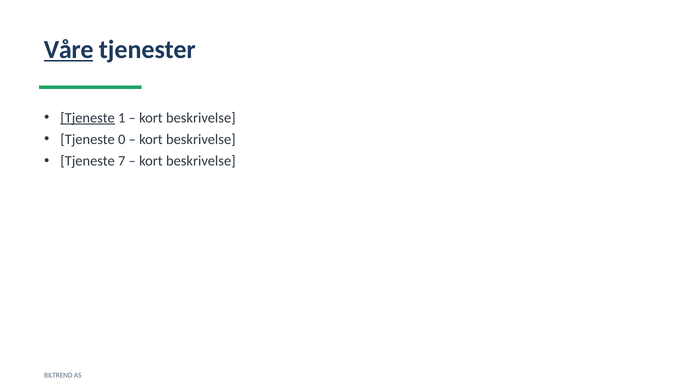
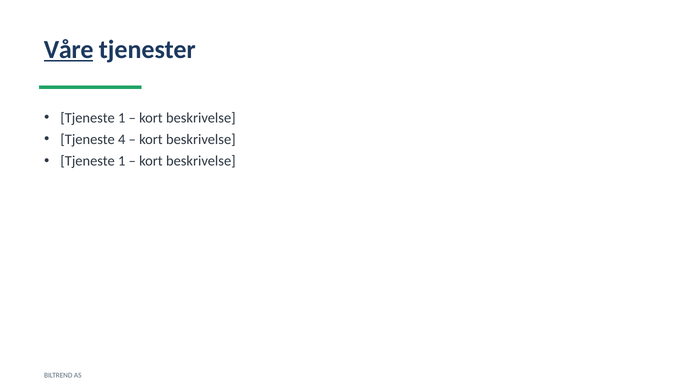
Tjeneste at (88, 118) underline: present -> none
0: 0 -> 4
7 at (122, 161): 7 -> 1
